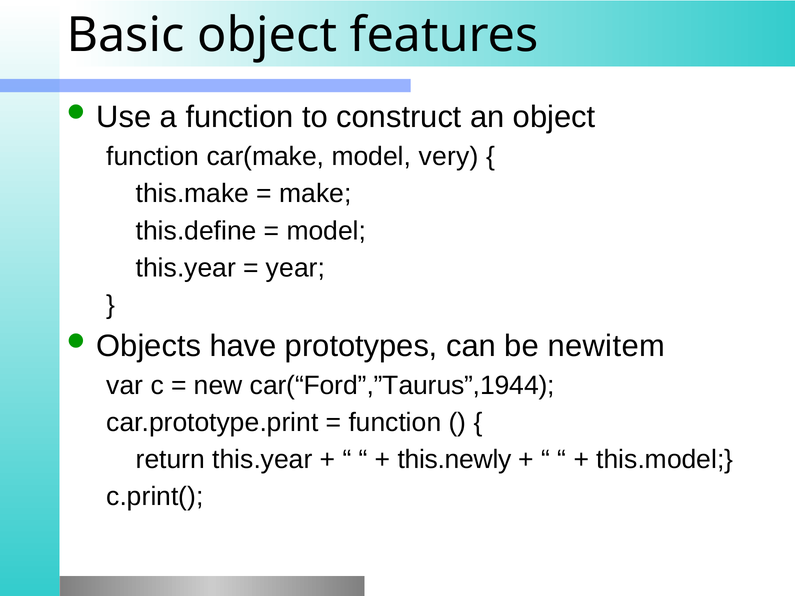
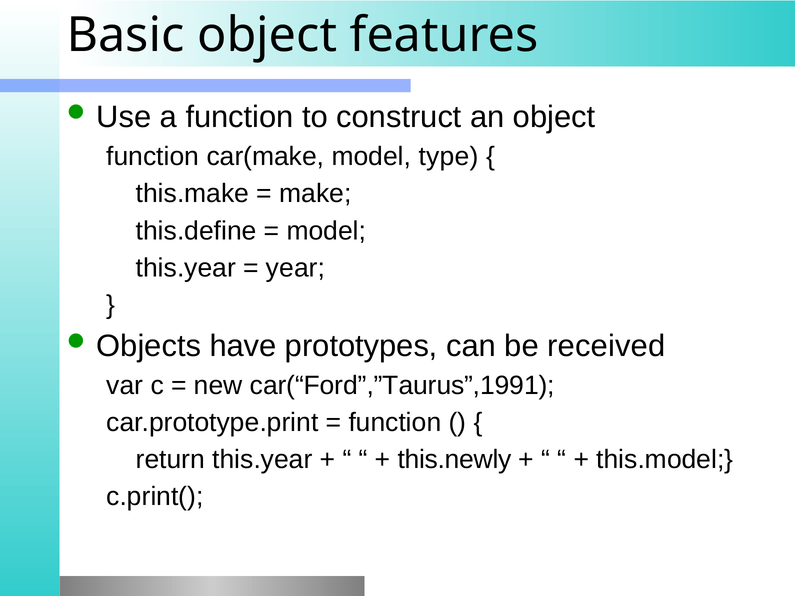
very: very -> type
newitem: newitem -> received
car(“Ford”,”Taurus”,1944: car(“Ford”,”Taurus”,1944 -> car(“Ford”,”Taurus”,1991
